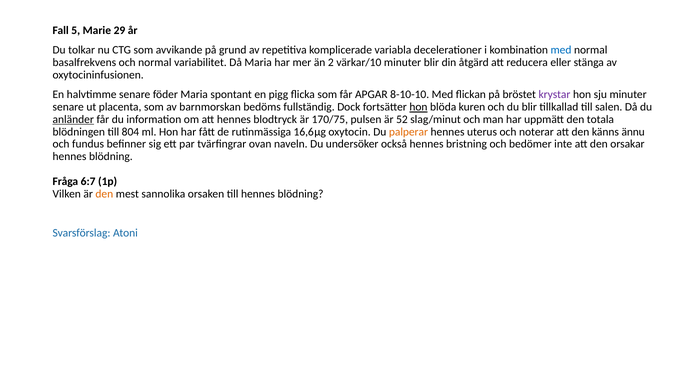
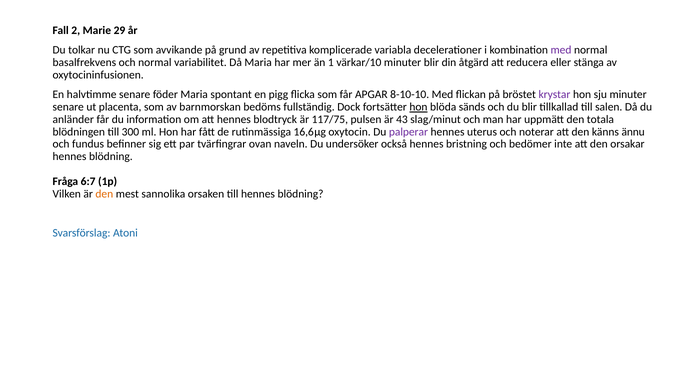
5: 5 -> 2
med at (561, 50) colour: blue -> purple
2: 2 -> 1
kuren: kuren -> sänds
anländer underline: present -> none
170/75: 170/75 -> 117/75
52: 52 -> 43
804: 804 -> 300
palperar colour: orange -> purple
